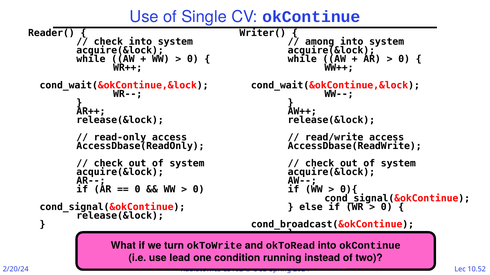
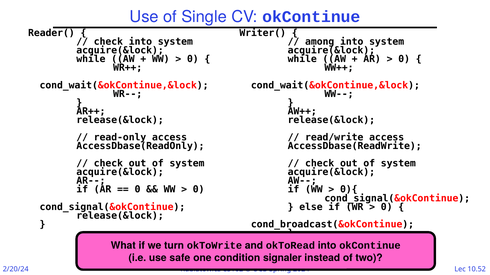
lead: lead -> safe
running: running -> signaler
